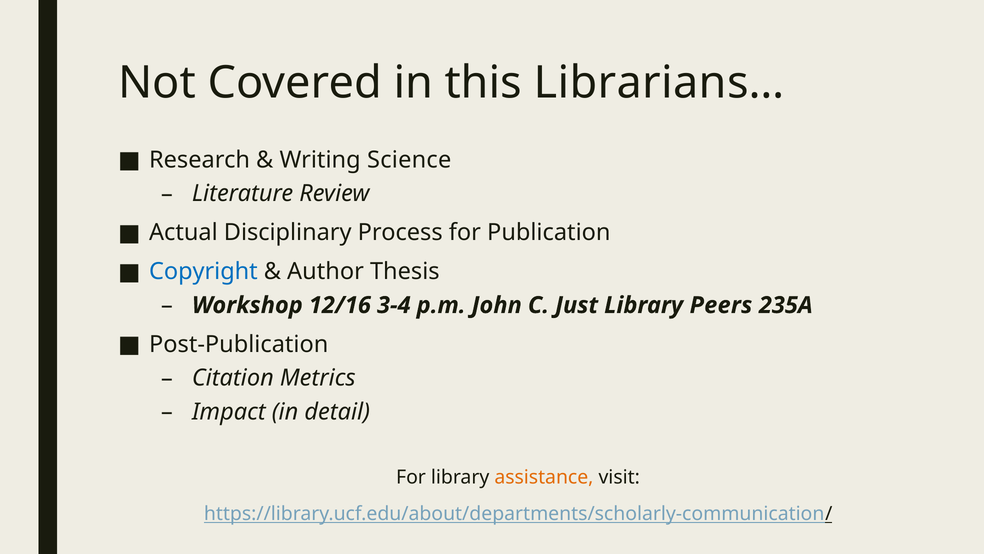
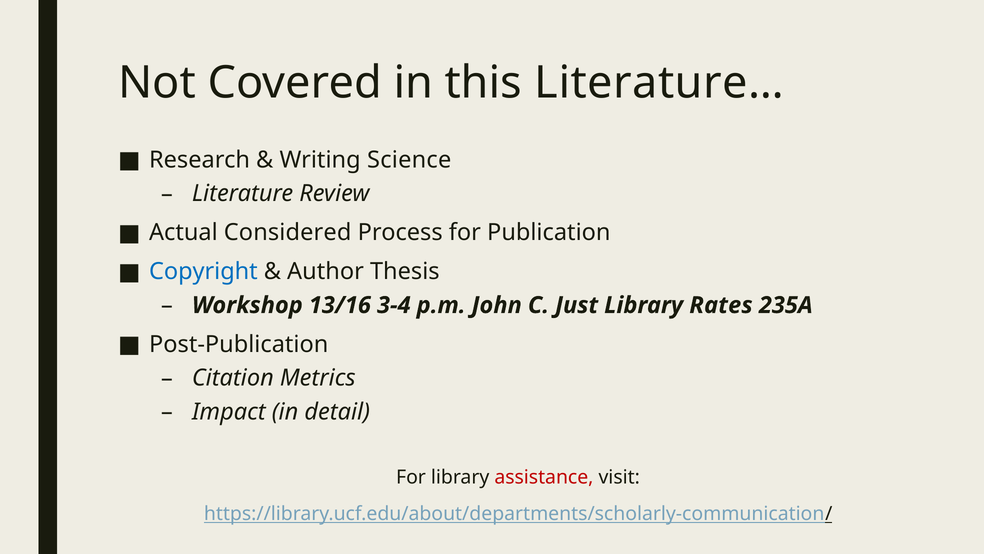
Librarians…: Librarians… -> Literature…
Disciplinary: Disciplinary -> Considered
12/16: 12/16 -> 13/16
Peers: Peers -> Rates
assistance colour: orange -> red
